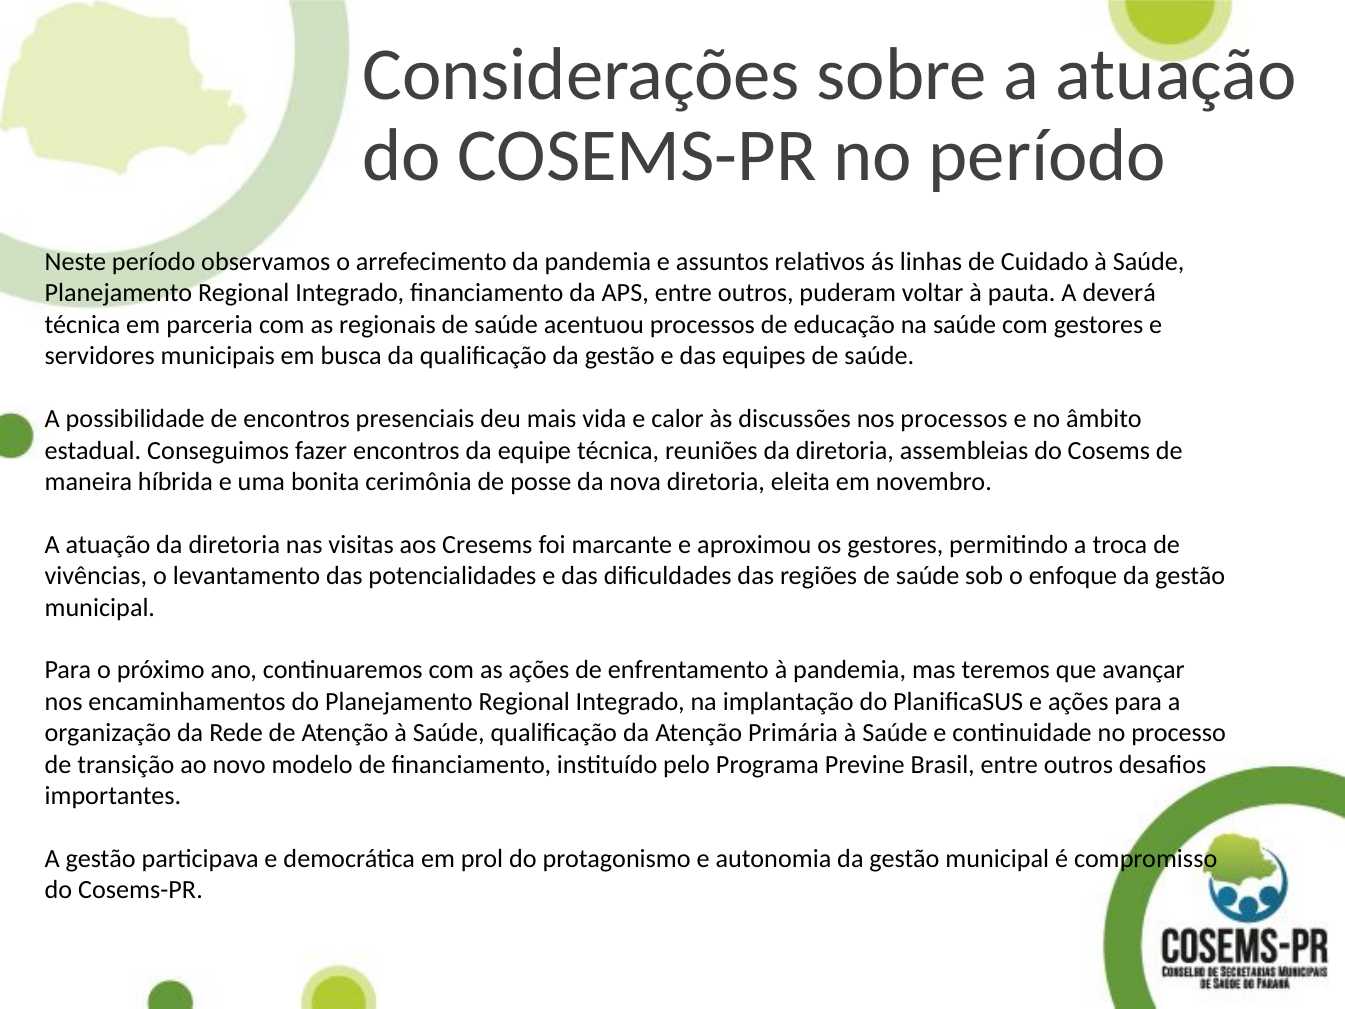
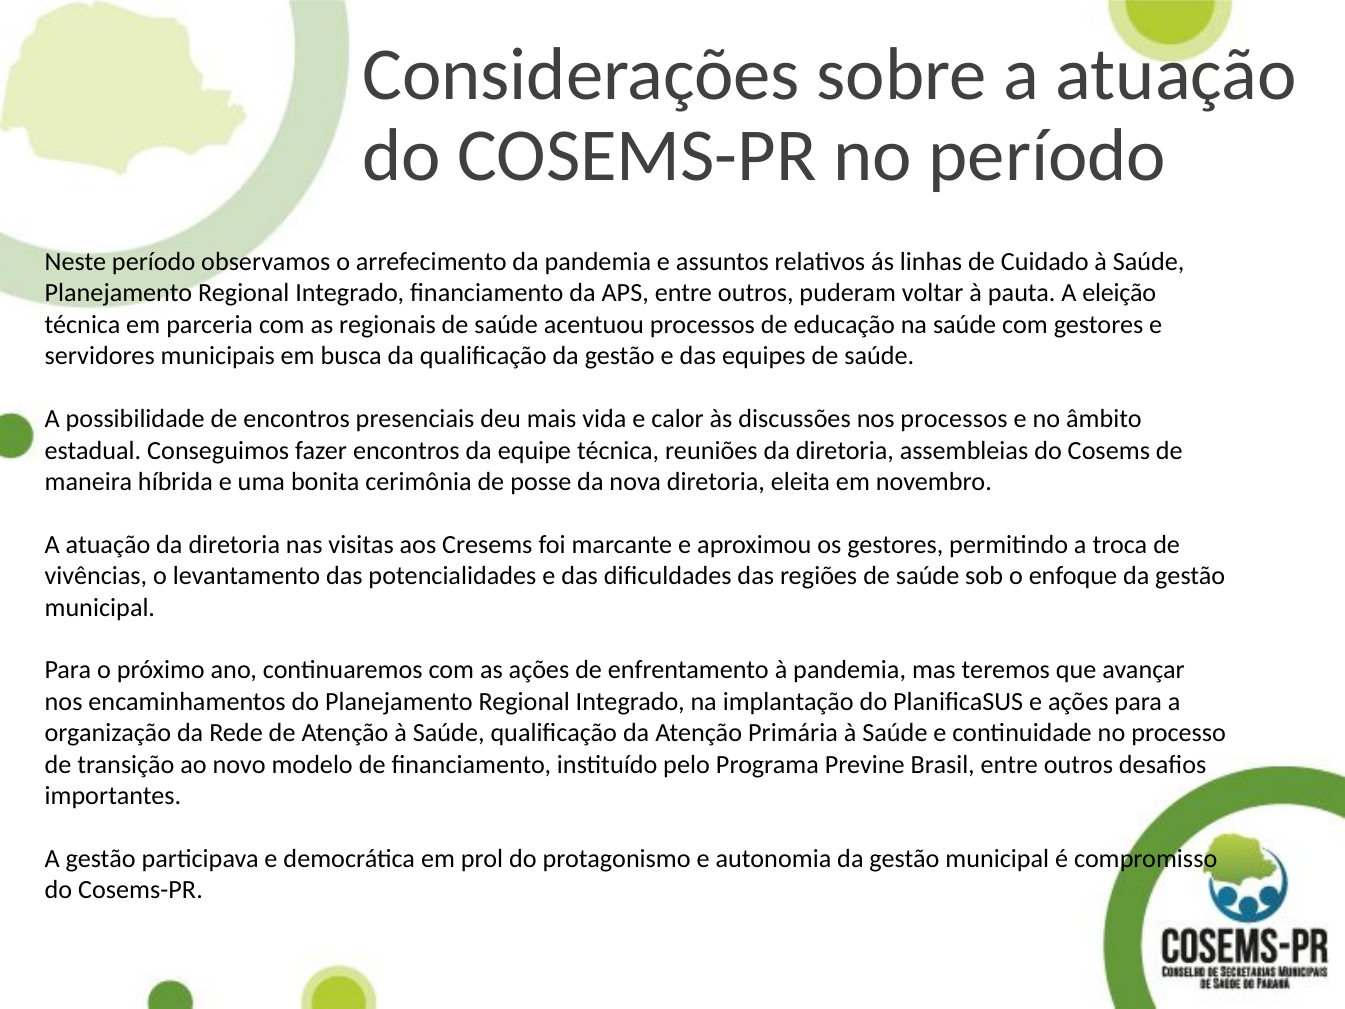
deverá: deverá -> eleição
